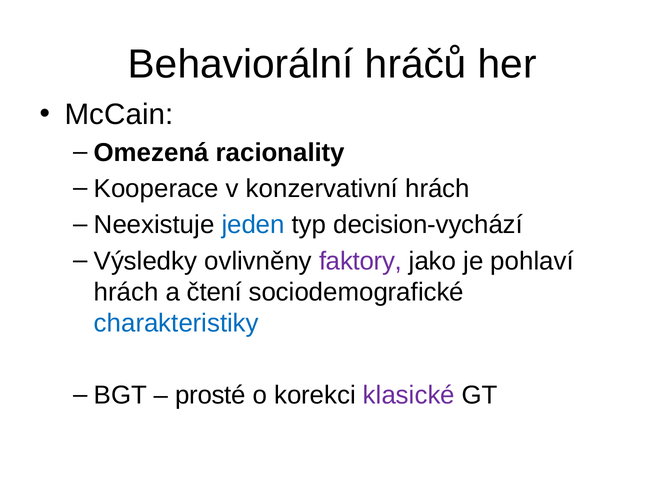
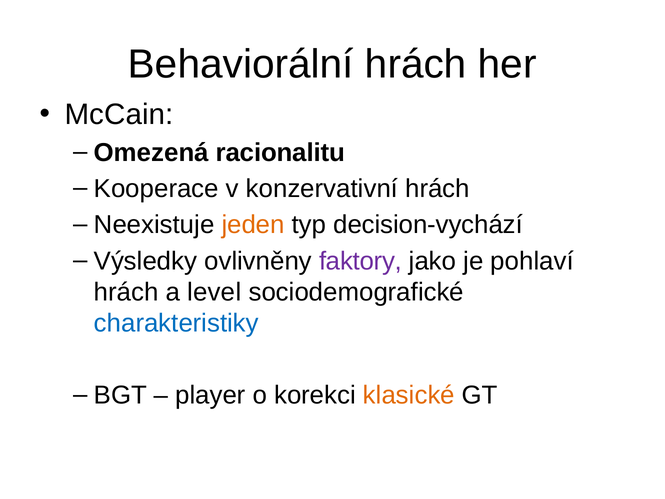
Behaviorální hráčů: hráčů -> hrách
racionality: racionality -> racionalitu
jeden colour: blue -> orange
čtení: čtení -> level
prosté: prosté -> player
klasické colour: purple -> orange
